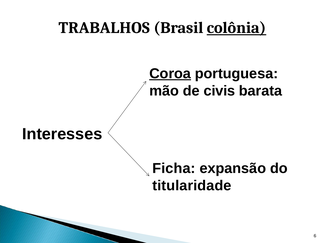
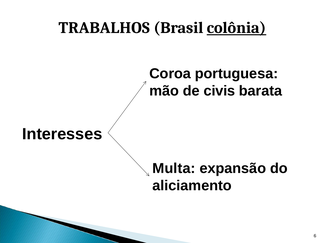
Coroa underline: present -> none
Ficha: Ficha -> Multa
titularidade: titularidade -> aliciamento
